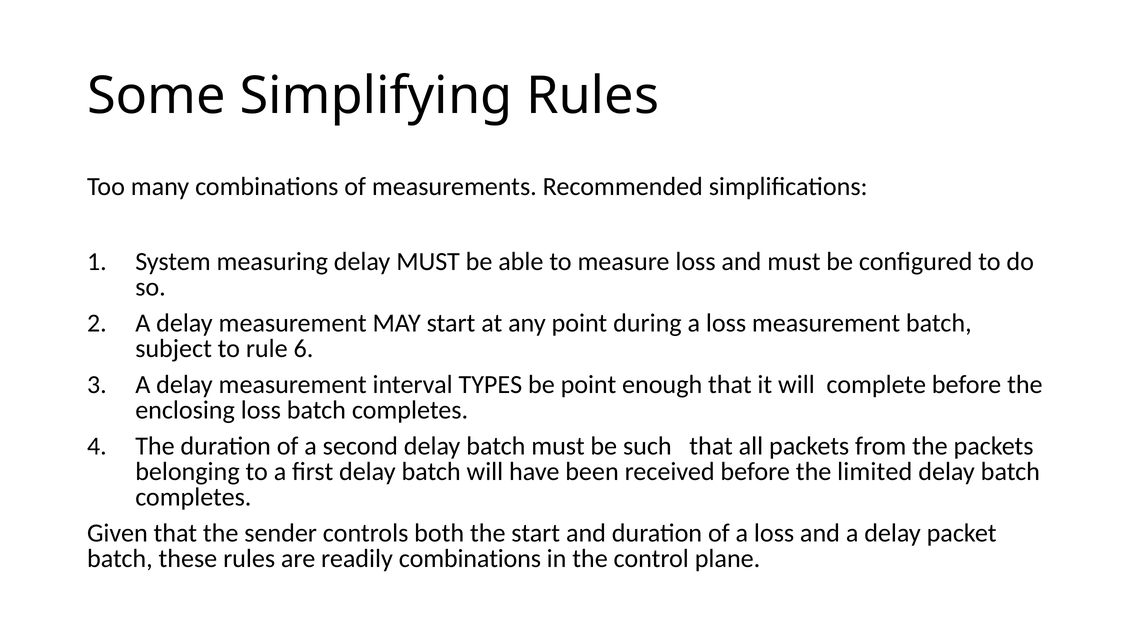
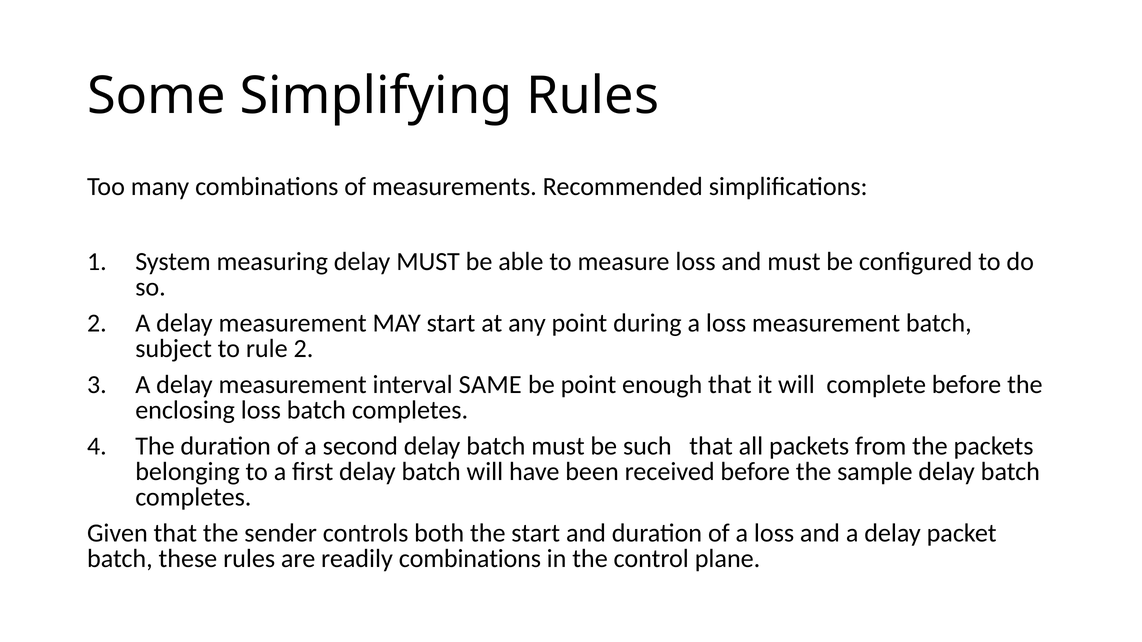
rule 6: 6 -> 2
TYPES: TYPES -> SAME
limited: limited -> sample
